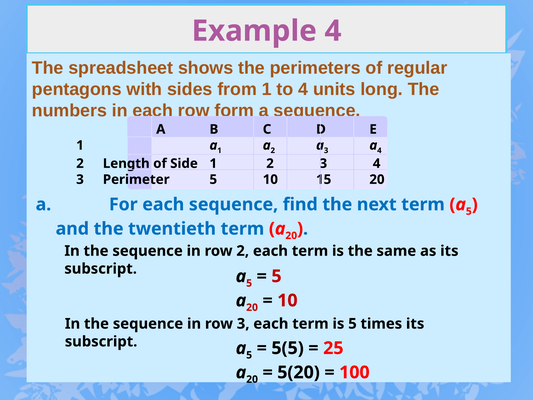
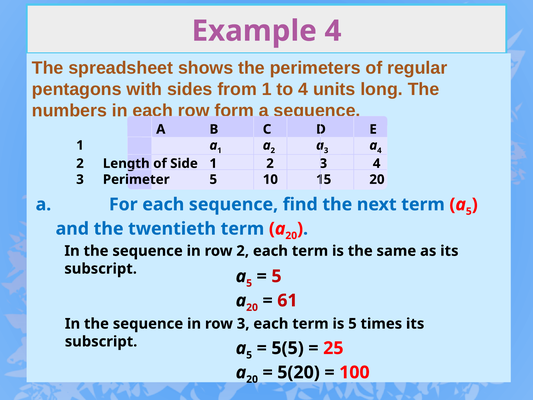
10 at (287, 300): 10 -> 61
